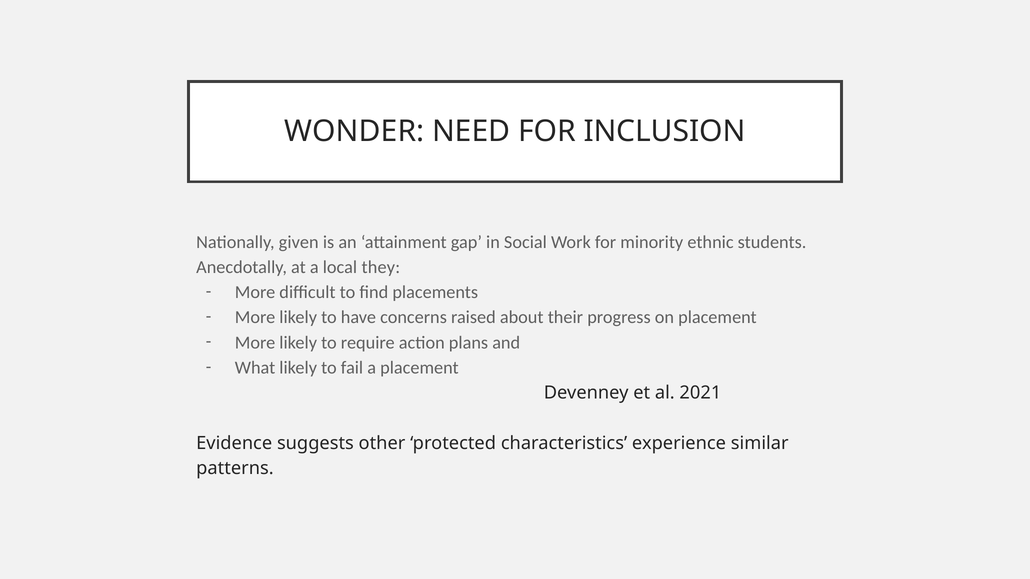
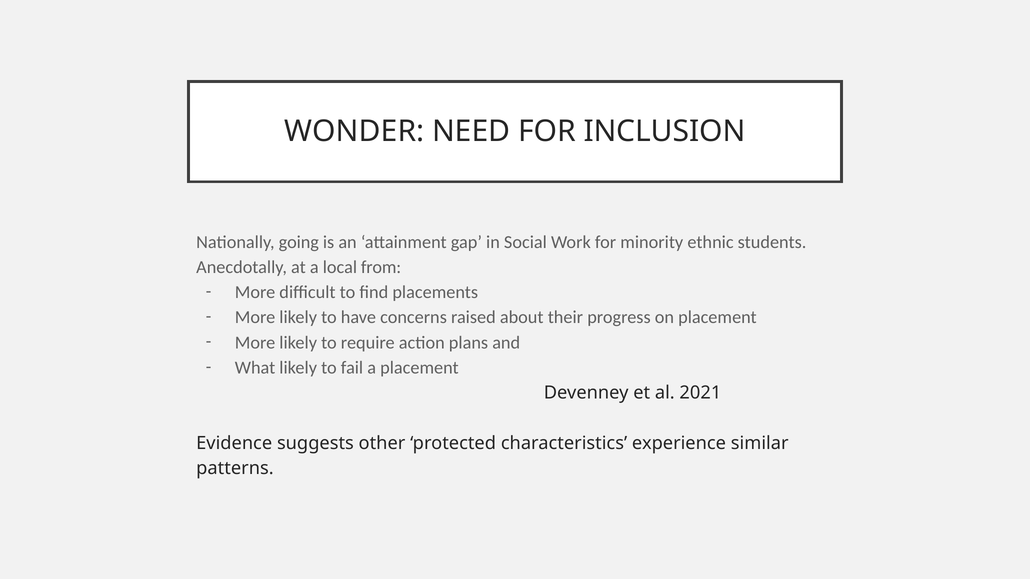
given: given -> going
they: they -> from
